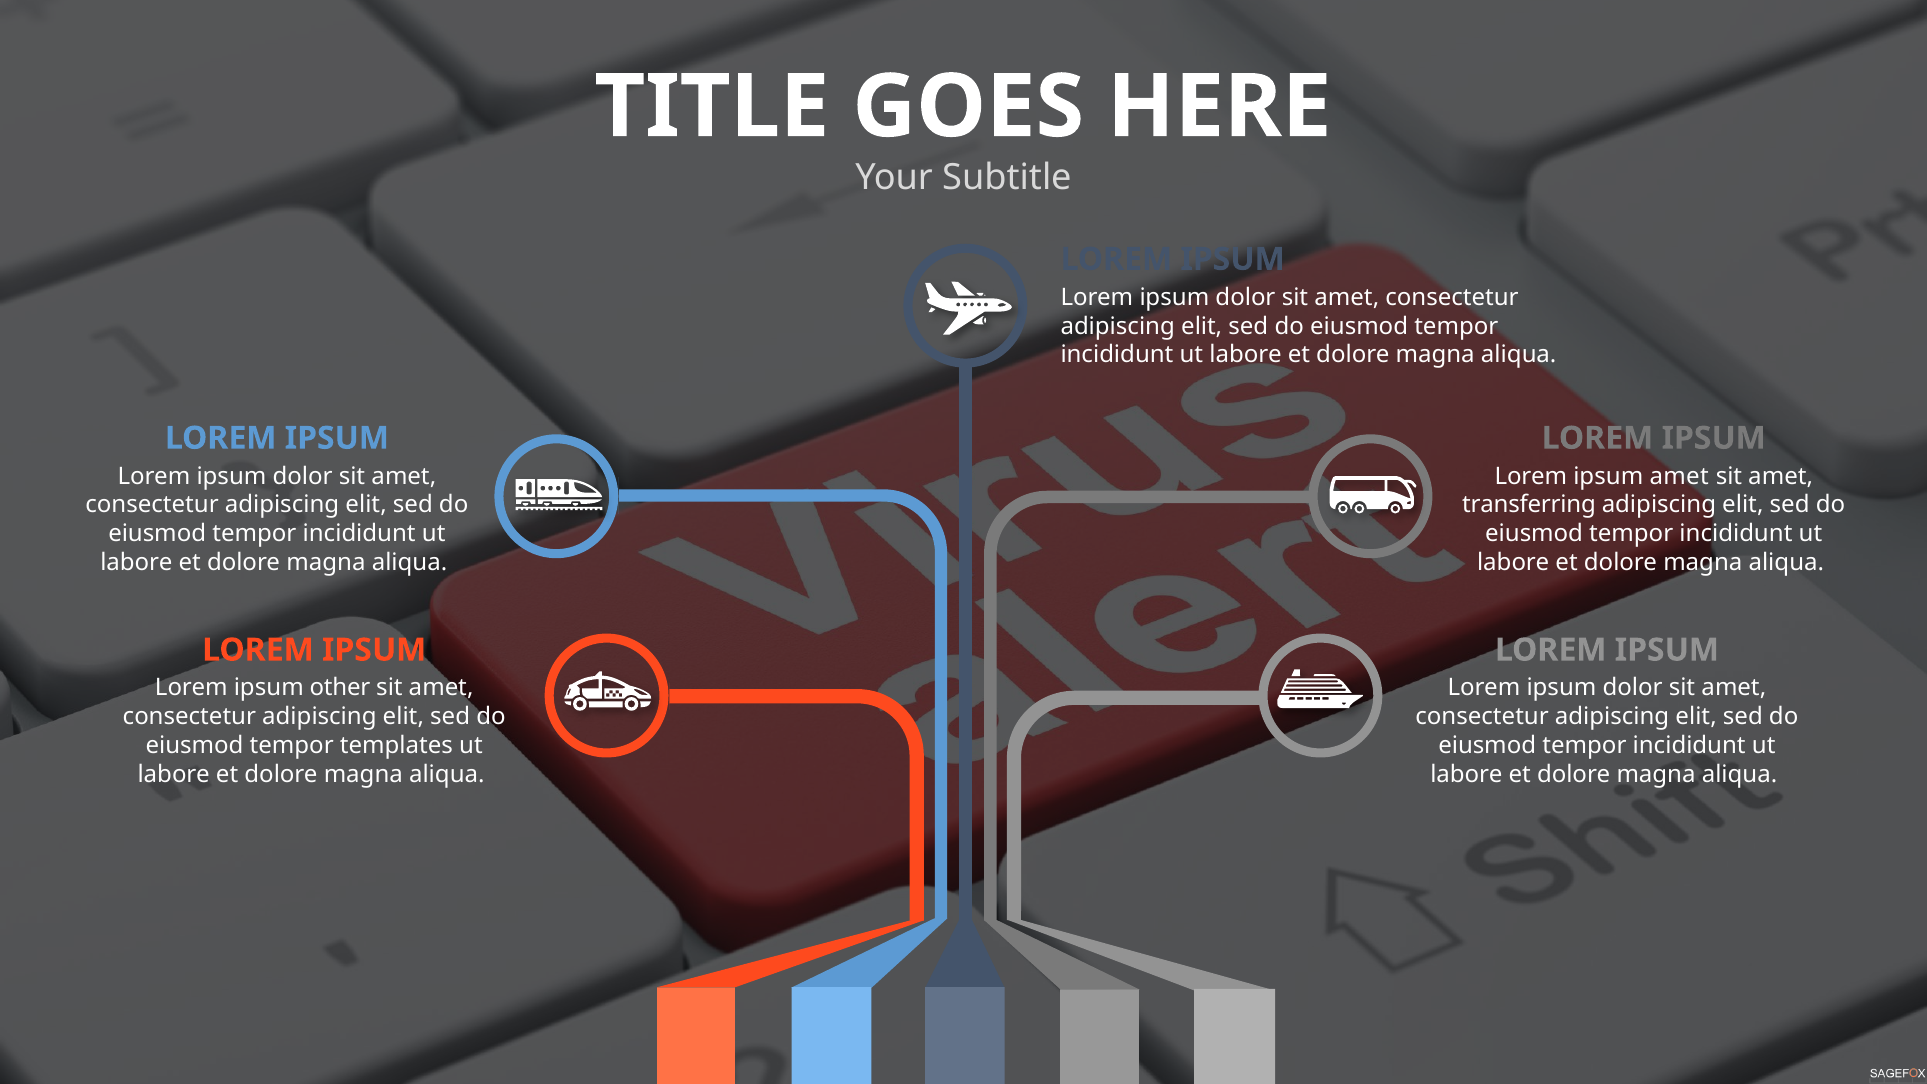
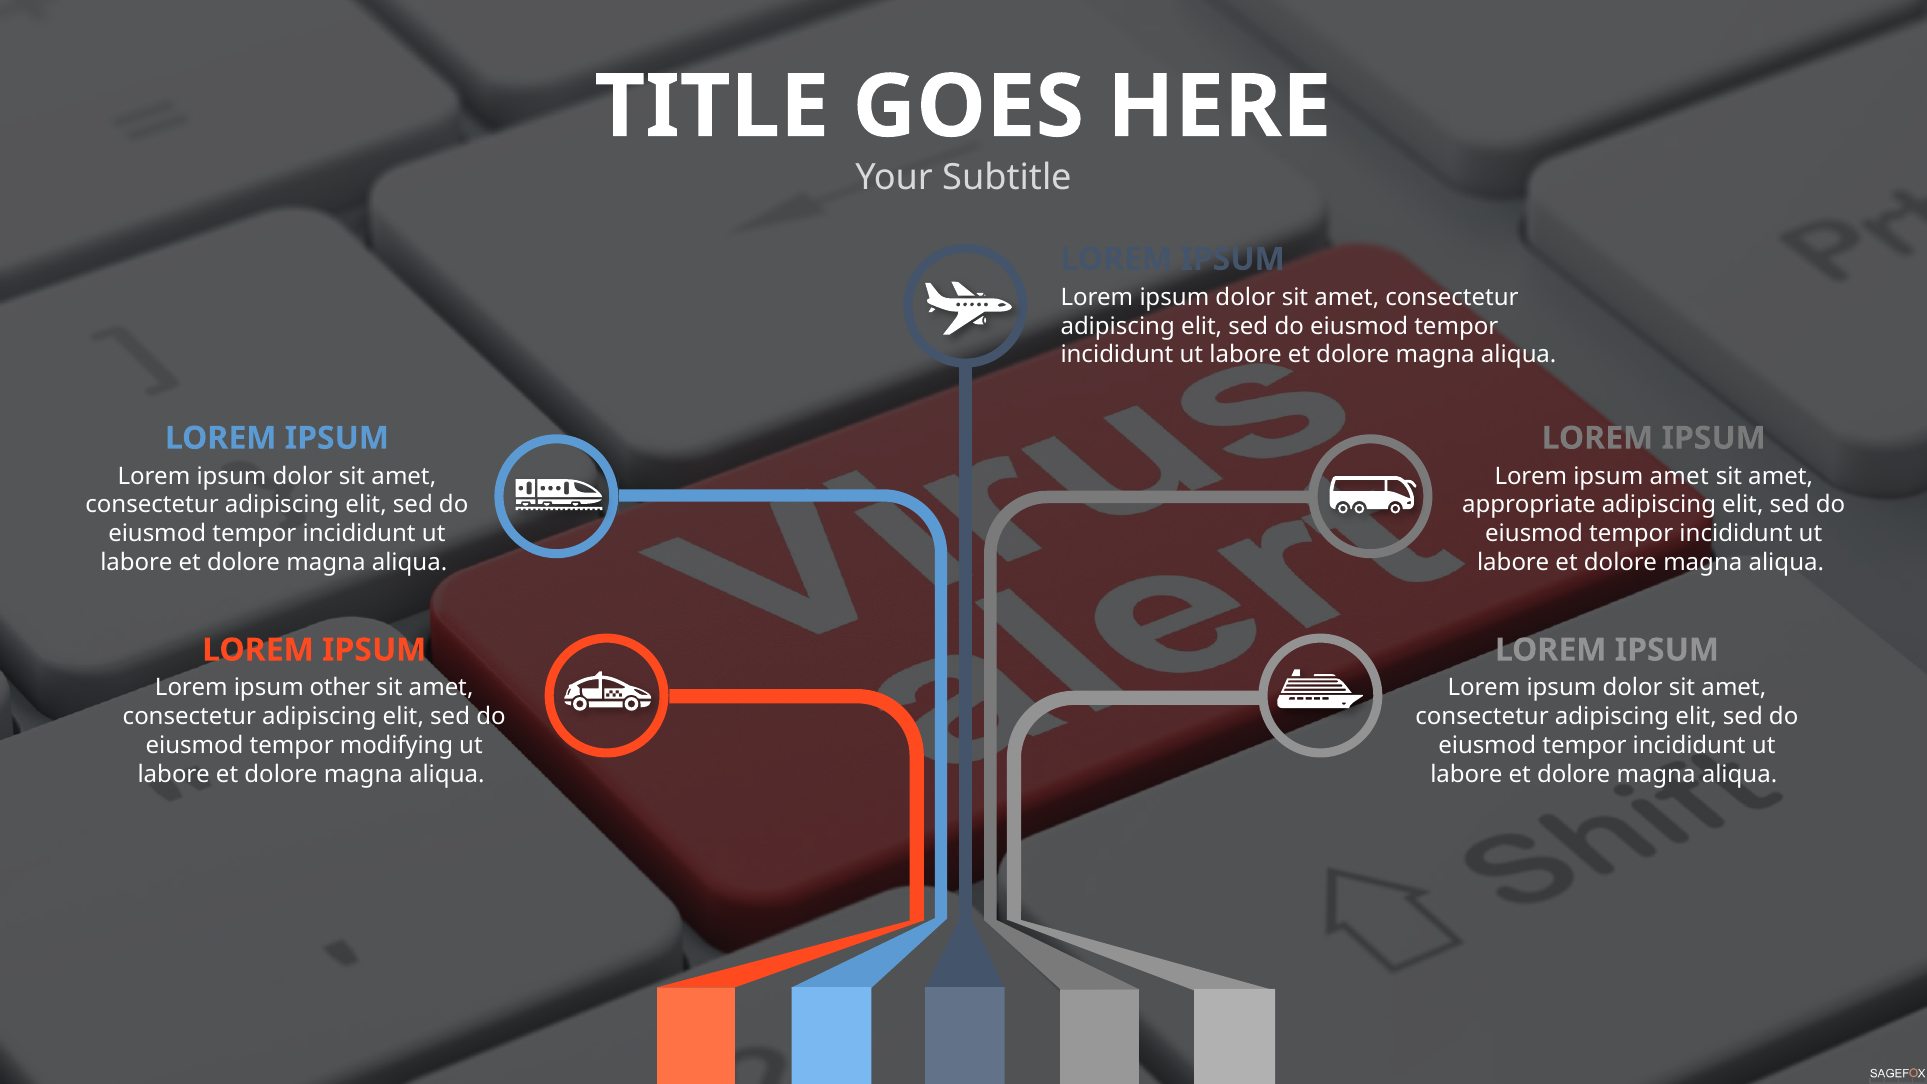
transferring: transferring -> appropriate
templates: templates -> modifying
